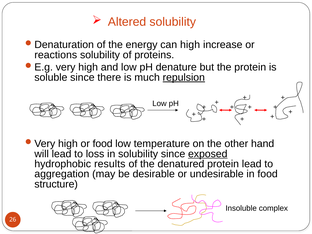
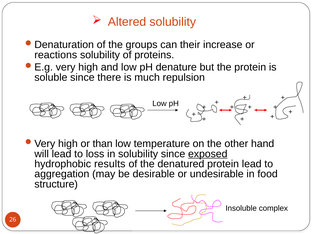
energy: energy -> groups
can high: high -> their
repulsion underline: present -> none
or food: food -> than
